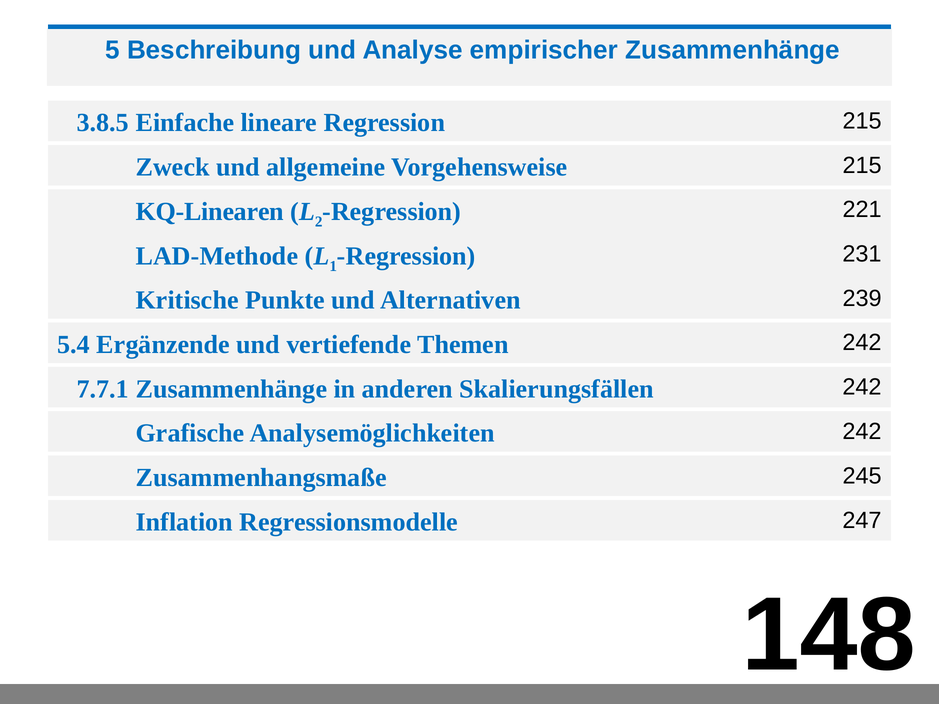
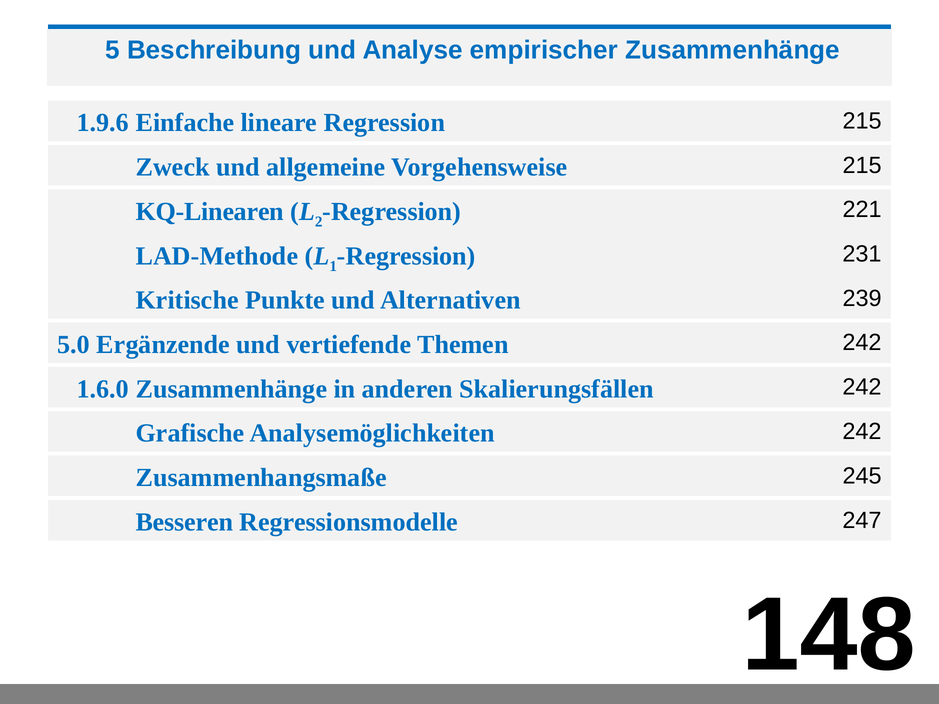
3.8.5: 3.8.5 -> 1.9.6
5.4: 5.4 -> 5.0
7.7.1: 7.7.1 -> 1.6.0
Inflation: Inflation -> Besseren
